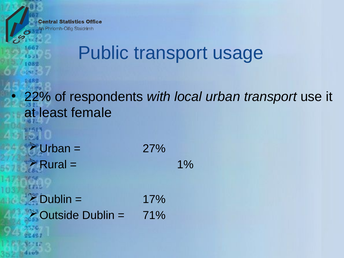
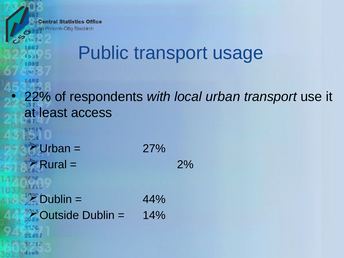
female: female -> access
1%: 1% -> 2%
17%: 17% -> 44%
71%: 71% -> 14%
